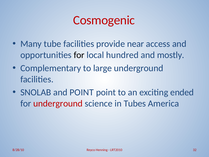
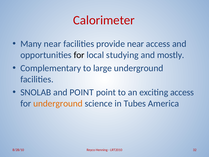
Cosmogenic: Cosmogenic -> Calorimeter
Many tube: tube -> near
hundred: hundred -> studying
exciting ended: ended -> access
underground at (58, 103) colour: red -> orange
